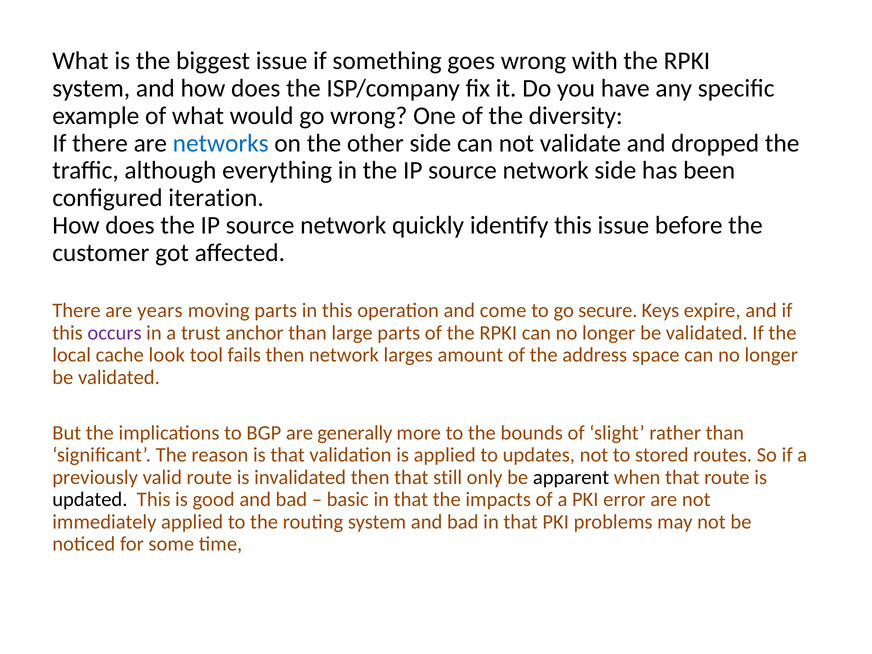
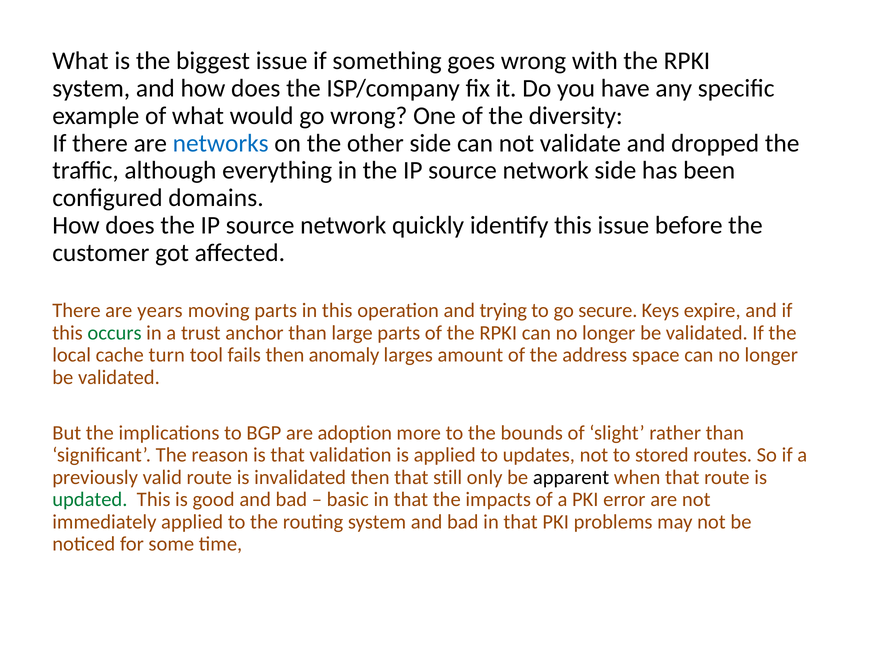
iteration: iteration -> domains
come: come -> trying
occurs colour: purple -> green
look: look -> turn
then network: network -> anomaly
generally: generally -> adoption
updated colour: black -> green
